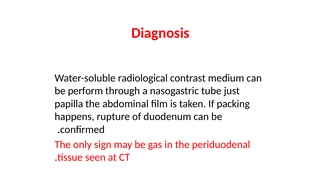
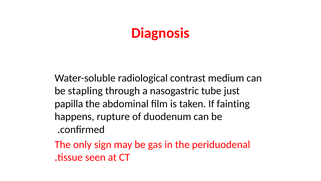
perform: perform -> stapling
packing: packing -> fainting
